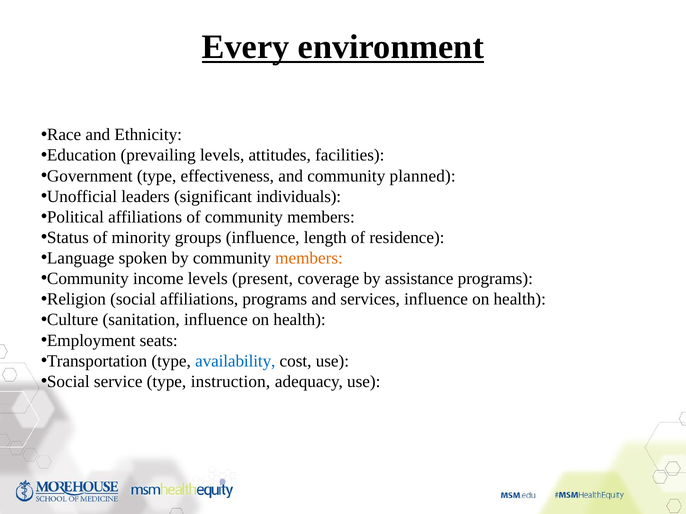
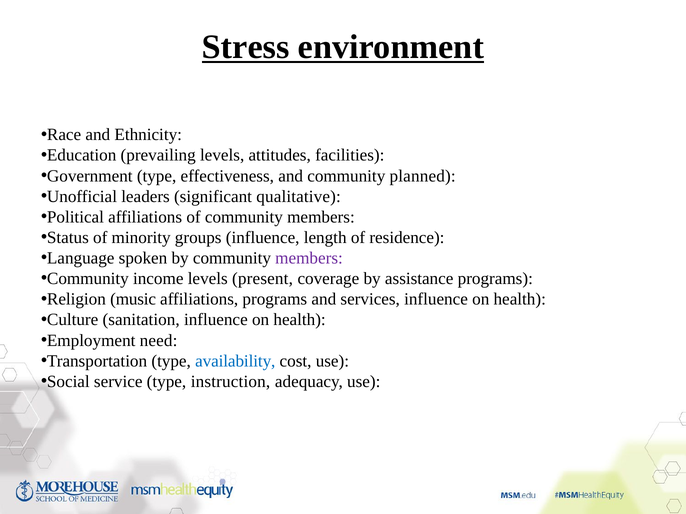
Every: Every -> Stress
individuals: individuals -> qualitative
members at (309, 258) colour: orange -> purple
Religion social: social -> music
seats: seats -> need
